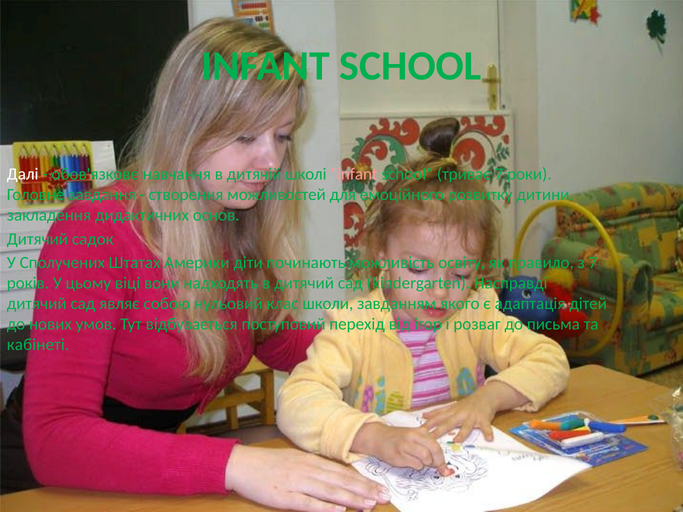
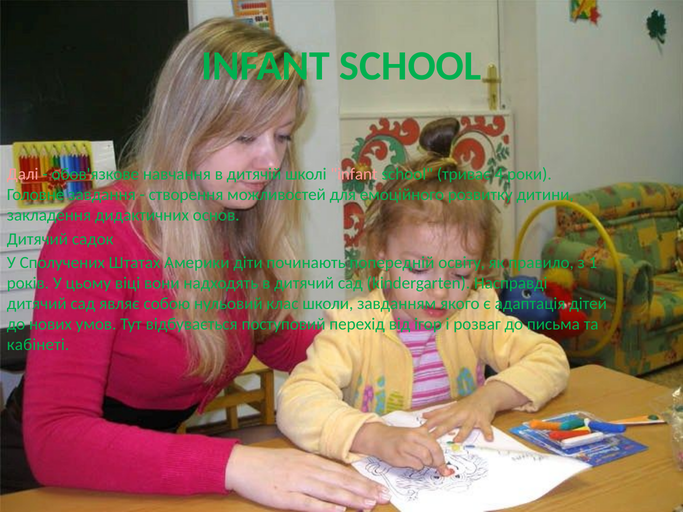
Далі colour: white -> pink
триває 7: 7 -> 4
можливість: можливість -> попередній
з 7: 7 -> 1
